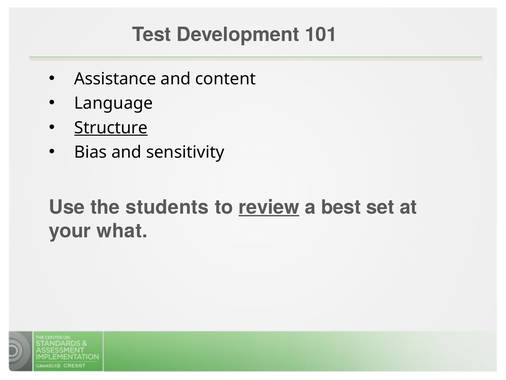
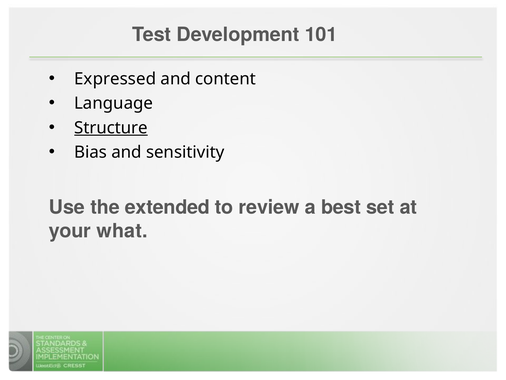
Assistance: Assistance -> Expressed
students: students -> extended
review underline: present -> none
